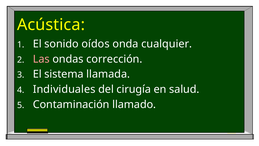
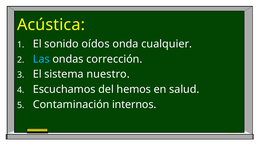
Las colour: pink -> light blue
llamada: llamada -> nuestro
Individuales: Individuales -> Escuchamos
cirugía: cirugía -> hemos
llamado: llamado -> internos
